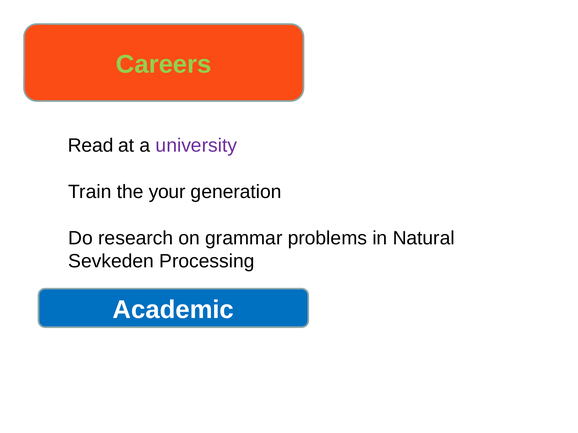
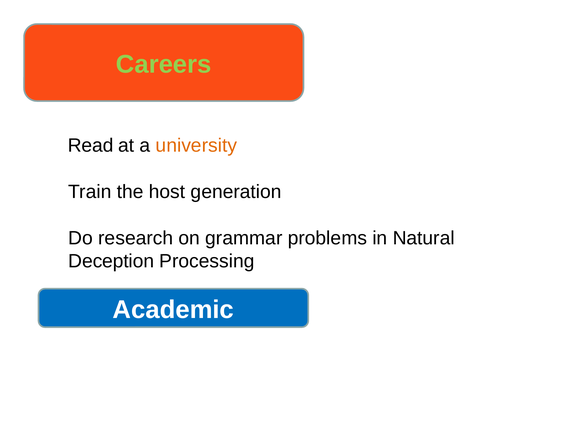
university colour: purple -> orange
your: your -> host
Sevkeden: Sevkeden -> Deception
